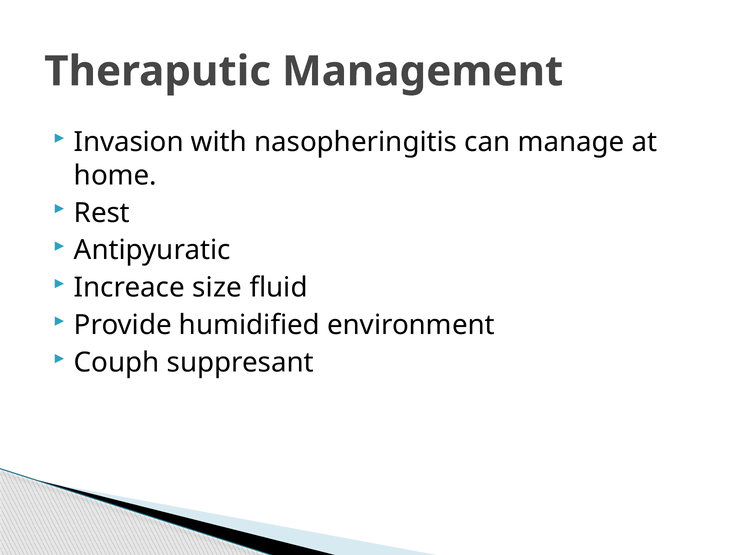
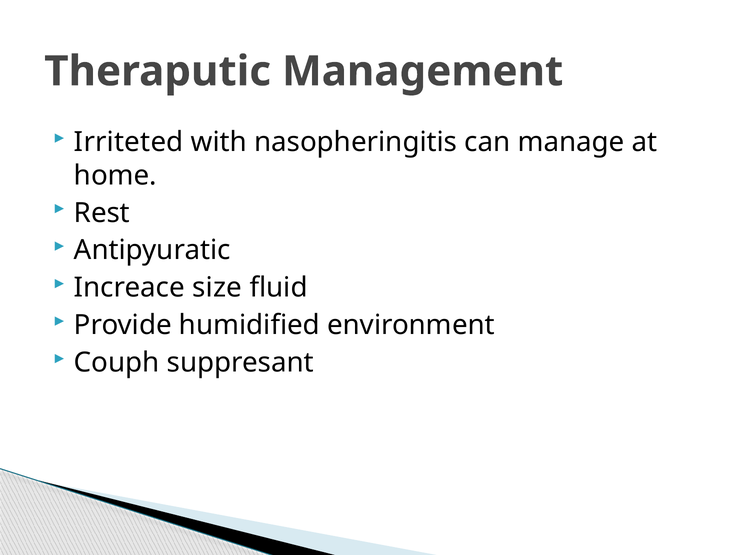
Invasion: Invasion -> Irriteted
